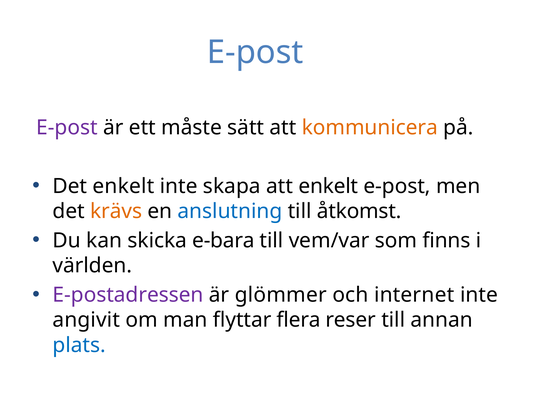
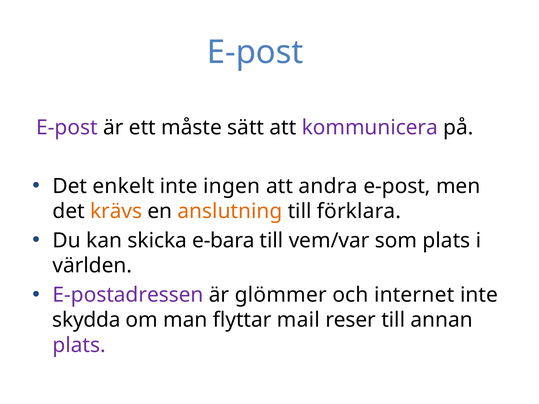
kommunicera colour: orange -> purple
skapa: skapa -> ingen
att enkelt: enkelt -> andra
anslutning colour: blue -> orange
åtkomst: åtkomst -> förklara
som finns: finns -> plats
angivit: angivit -> skydda
flera: flera -> mail
plats at (79, 345) colour: blue -> purple
